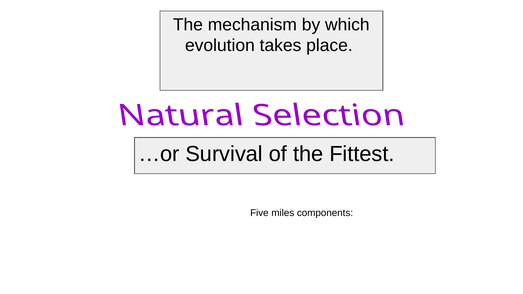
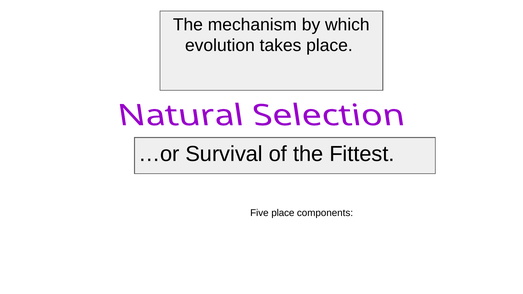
Five miles: miles -> place
